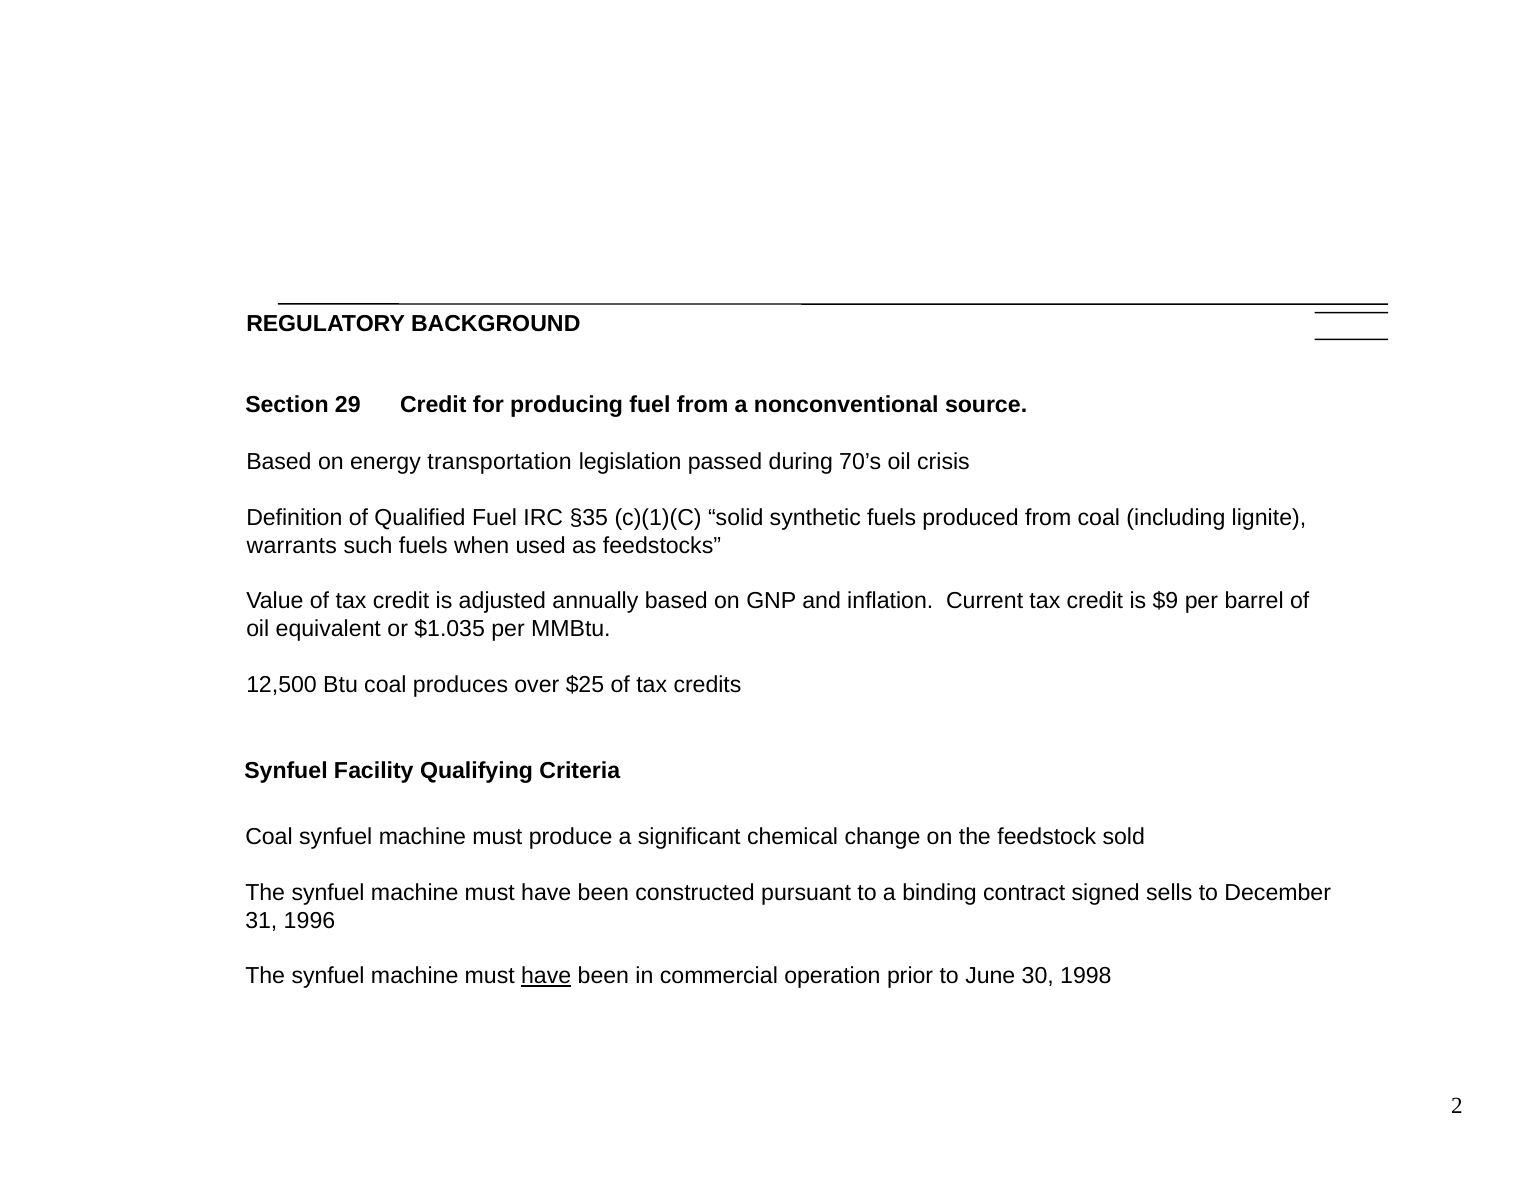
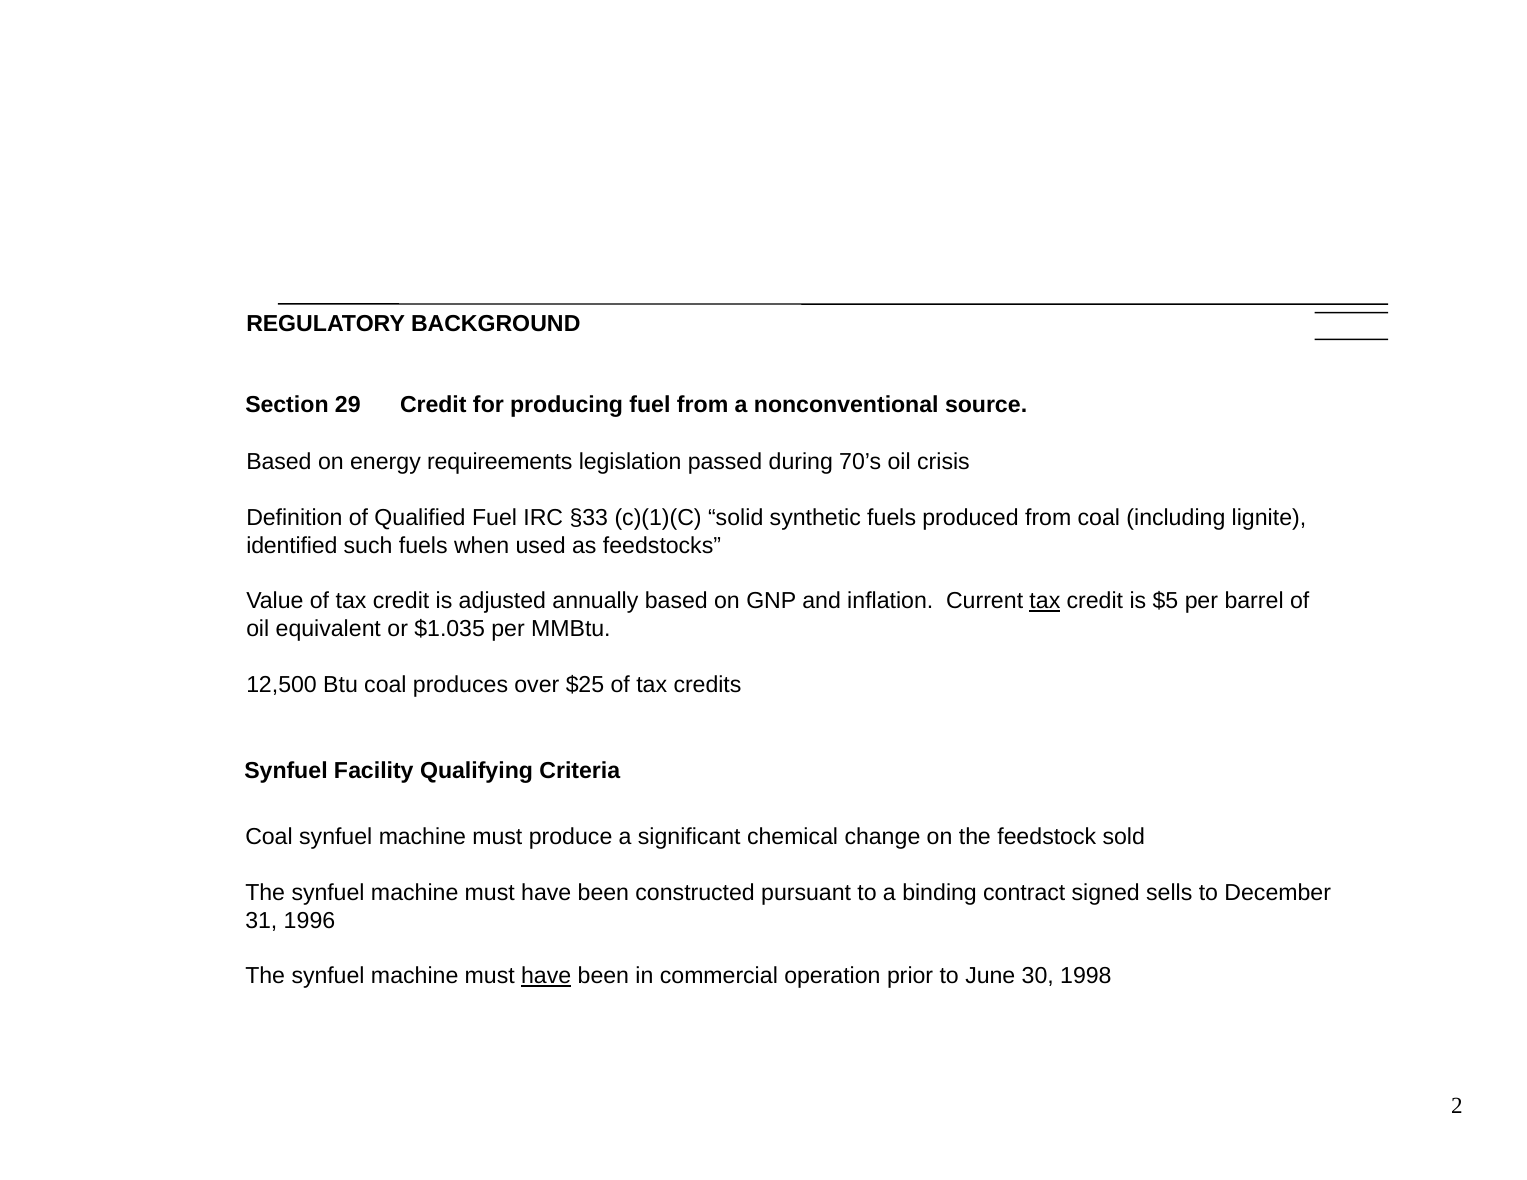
transportation: transportation -> requireements
§35: §35 -> §33
warrants: warrants -> identified
tax at (1045, 601) underline: none -> present
$9: $9 -> $5
